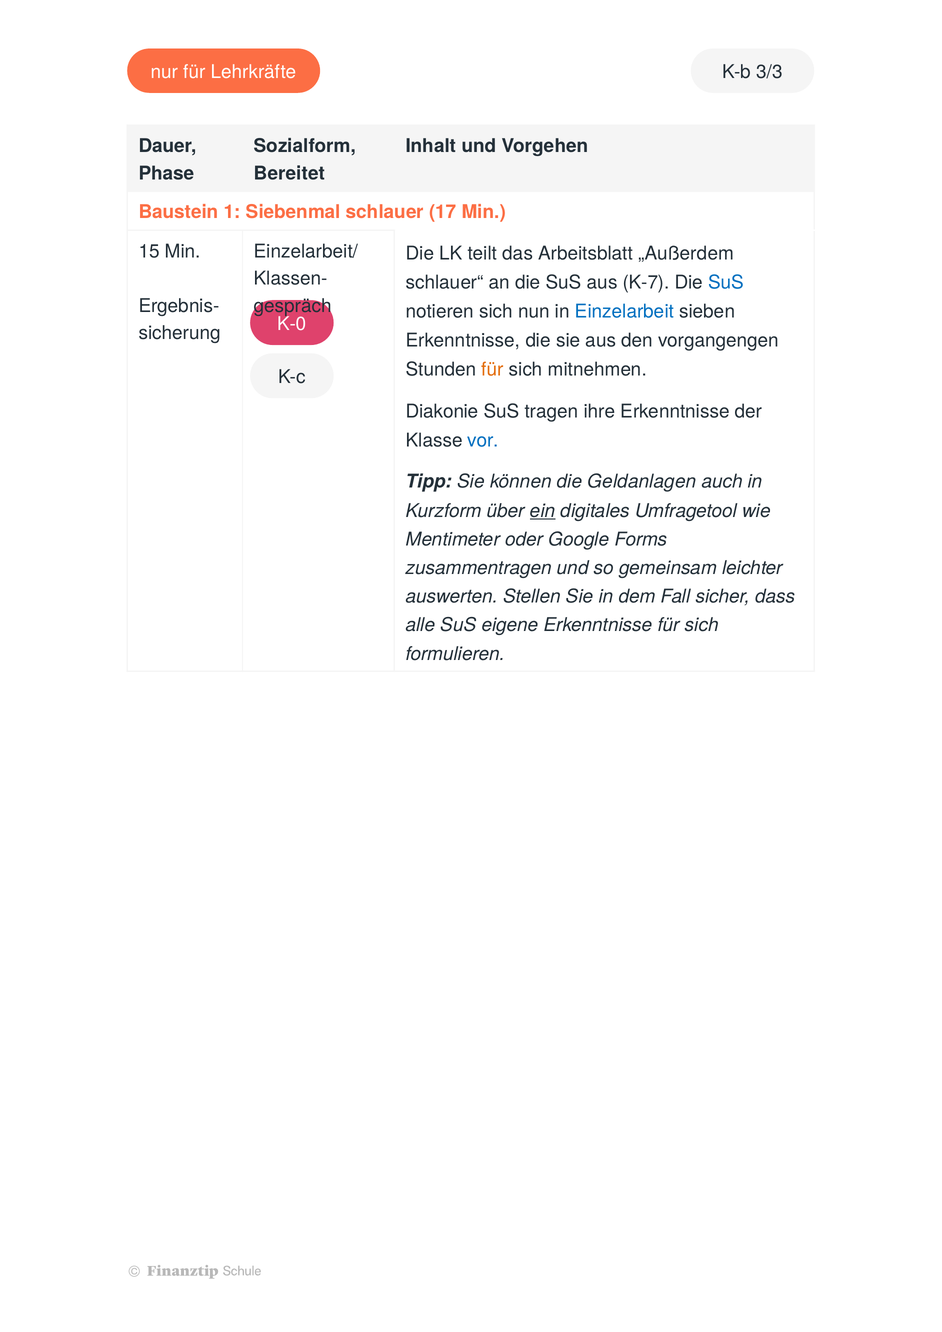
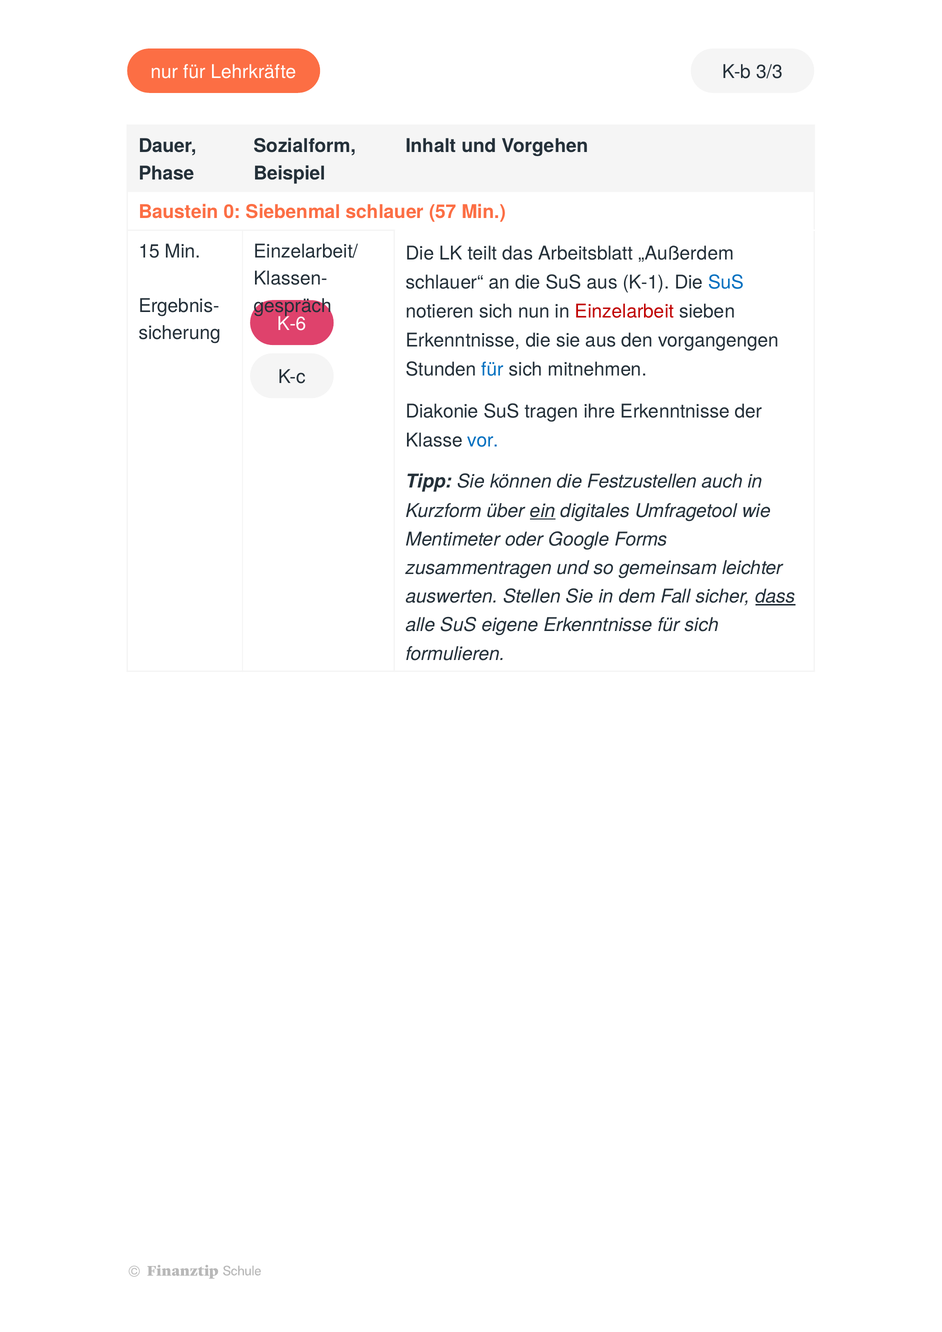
Bereitet: Bereitet -> Beispiel
1: 1 -> 0
17: 17 -> 57
K-7: K-7 -> K-1
Einzelarbeit colour: blue -> red
K-0: K-0 -> K-6
für at (493, 370) colour: orange -> blue
Geldanlagen: Geldanlagen -> Festzustellen
dass underline: none -> present
